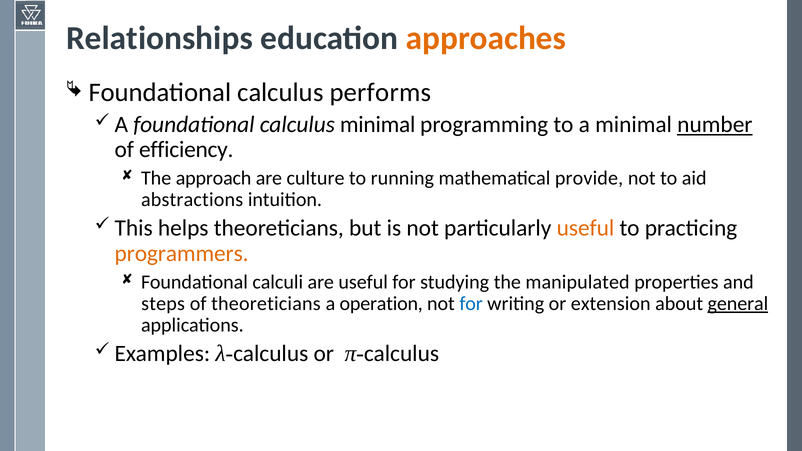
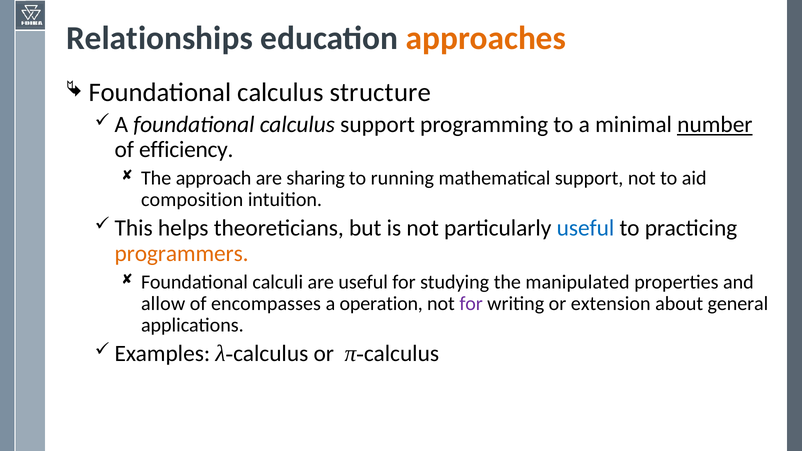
performs: performs -> structure
calculus minimal: minimal -> support
culture: culture -> sharing
mathematical provide: provide -> support
abstractions: abstractions -> composition
useful at (585, 228) colour: orange -> blue
steps: steps -> allow
of theoreticians: theoreticians -> encompasses
for at (471, 304) colour: blue -> purple
general underline: present -> none
